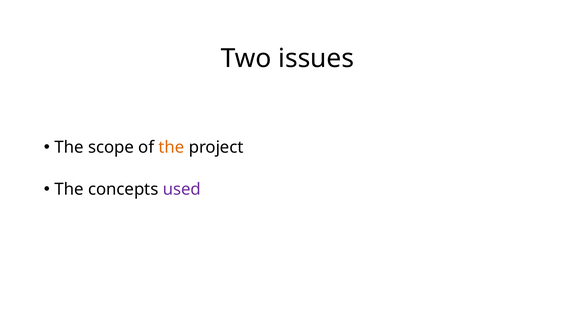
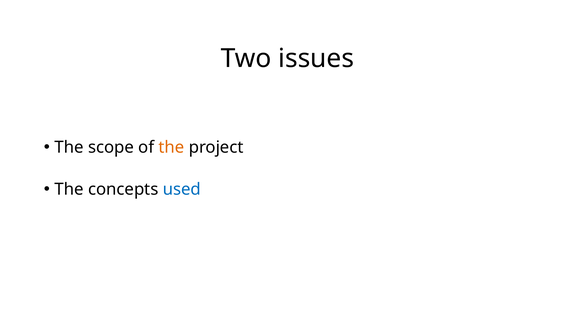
used colour: purple -> blue
